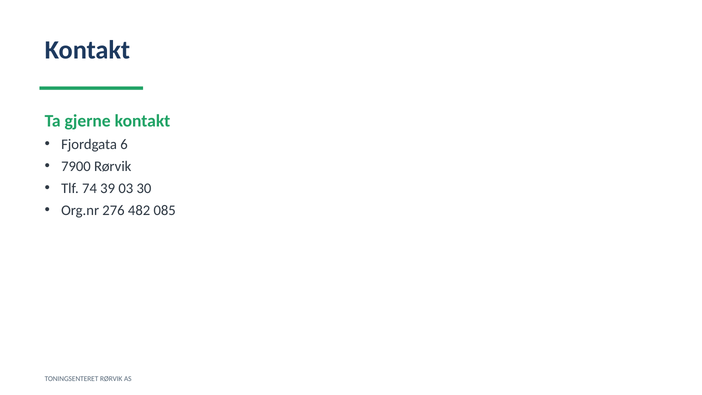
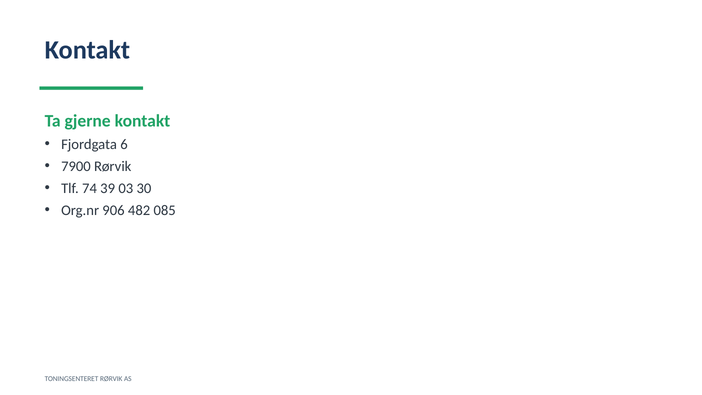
276: 276 -> 906
